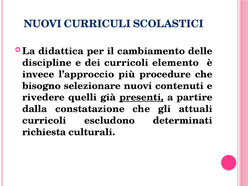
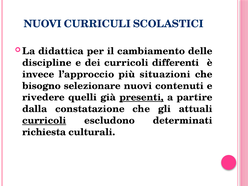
elemento: elemento -> differenti
procedure: procedure -> situazioni
curricoli at (44, 121) underline: none -> present
